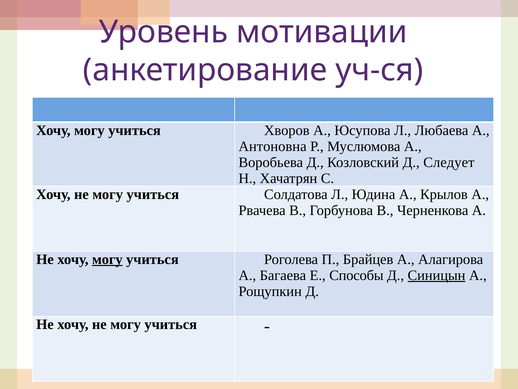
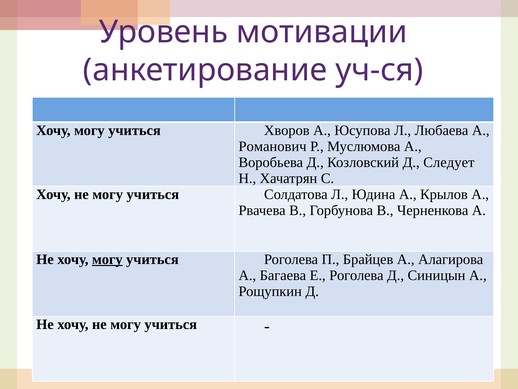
Антоновна: Антоновна -> Романович
Е Способы: Способы -> Роголева
Синицын underline: present -> none
